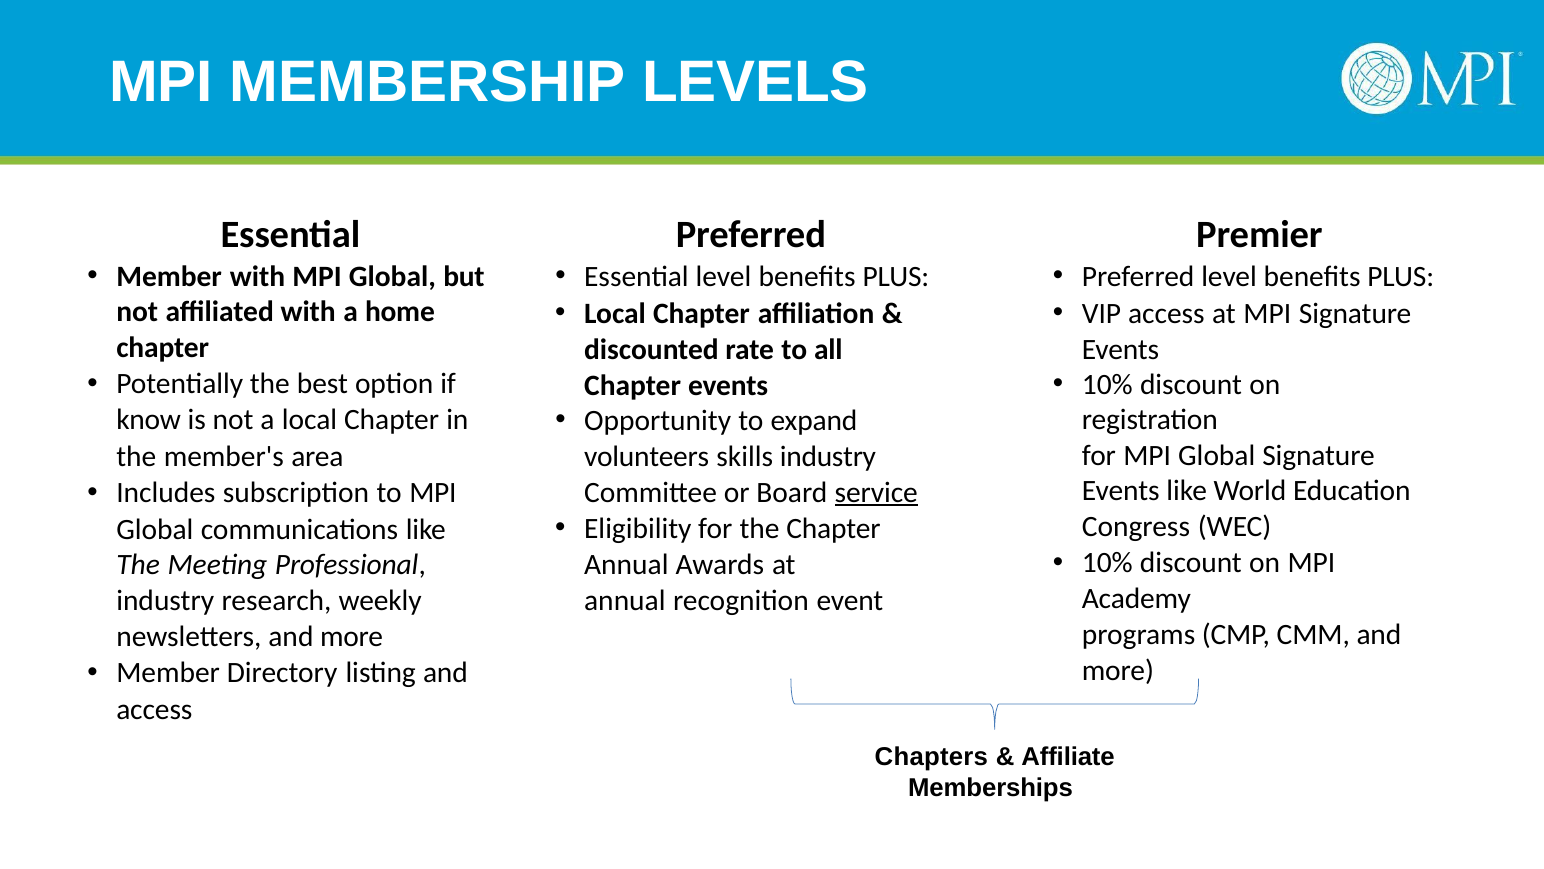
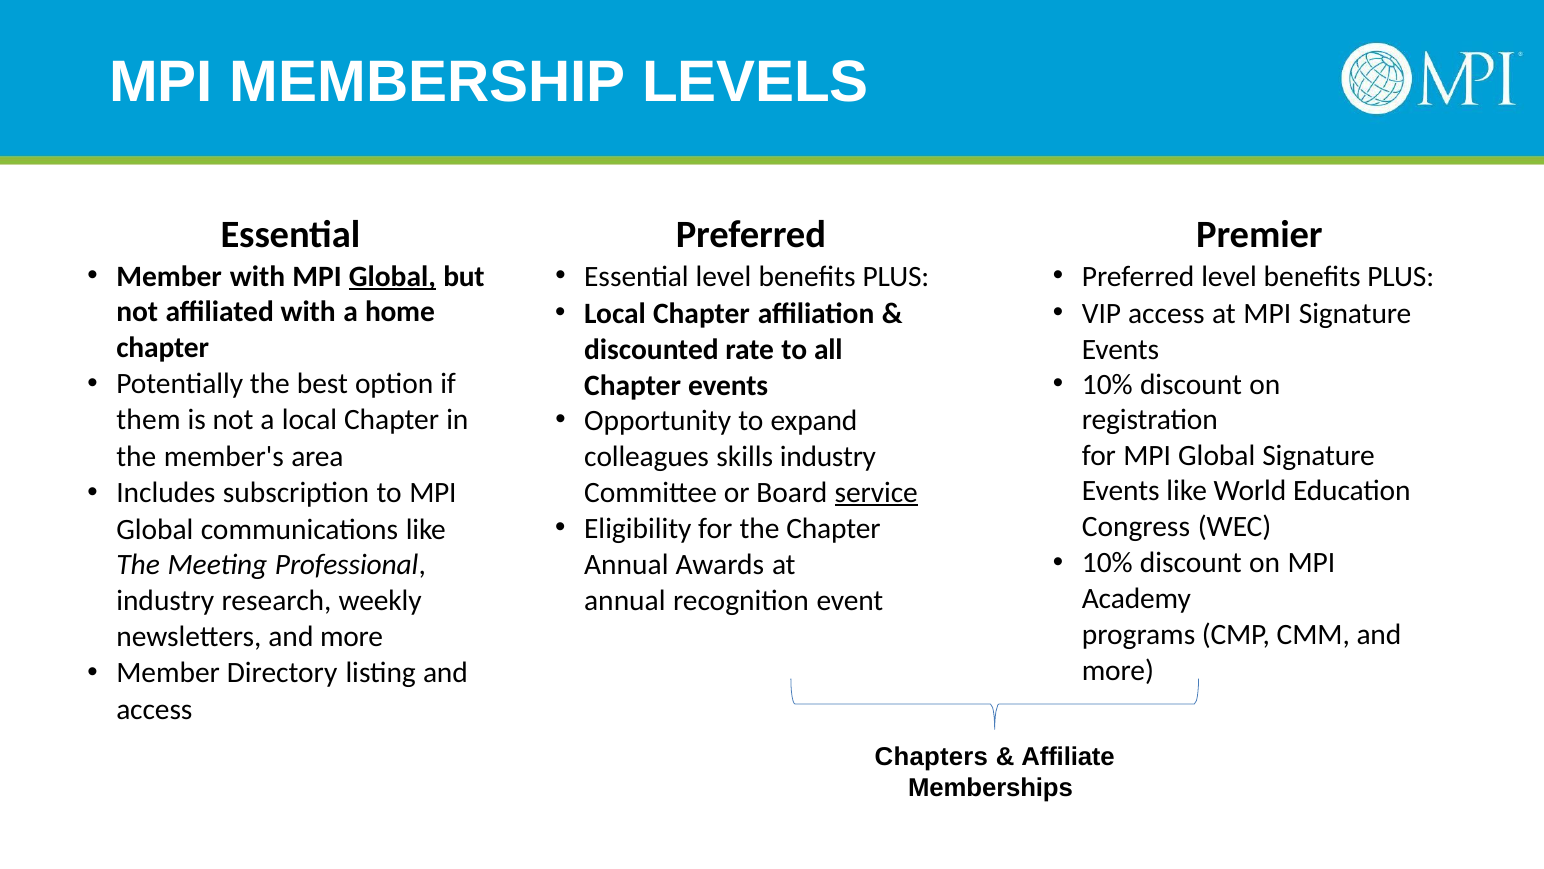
Global at (392, 276) underline: none -> present
know: know -> them
volunteers: volunteers -> colleagues
